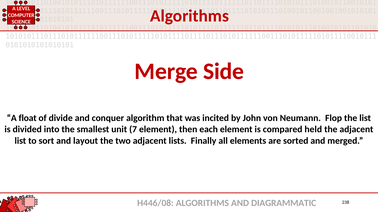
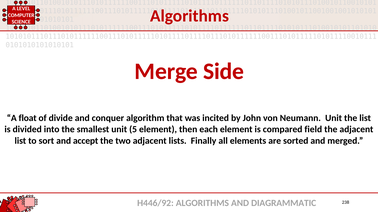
Neumann Flop: Flop -> Unit
7: 7 -> 5
held: held -> field
layout: layout -> accept
H446/08: H446/08 -> H446/92
